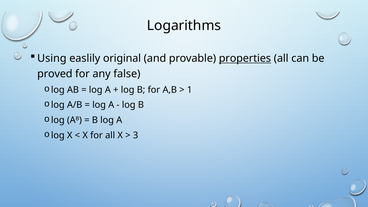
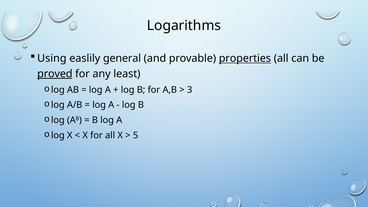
original: original -> general
proved underline: none -> present
false: false -> least
1: 1 -> 3
3: 3 -> 5
